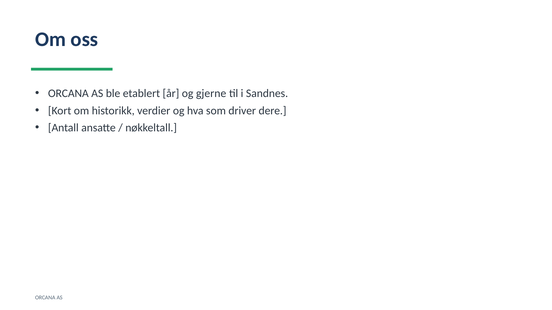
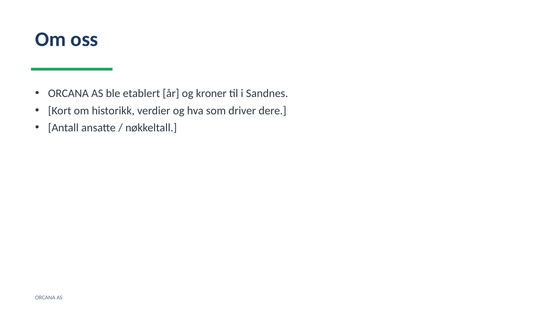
gjerne: gjerne -> kroner
